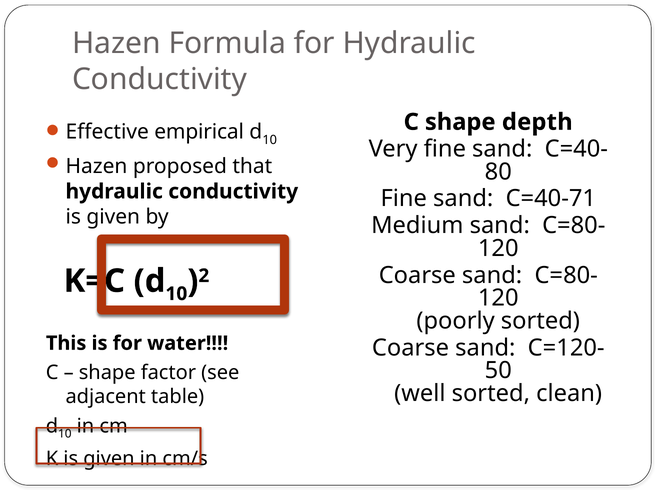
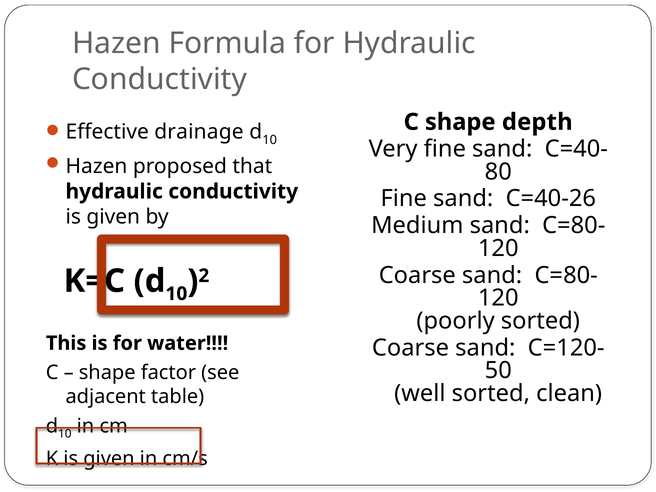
empirical: empirical -> drainage
C=40-71: C=40-71 -> C=40-26
